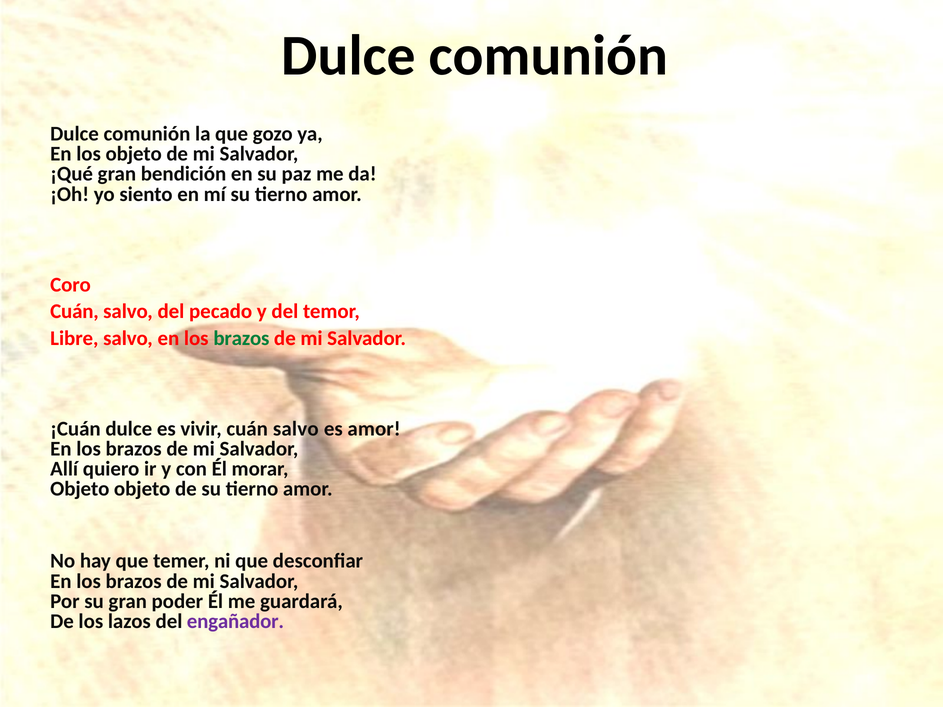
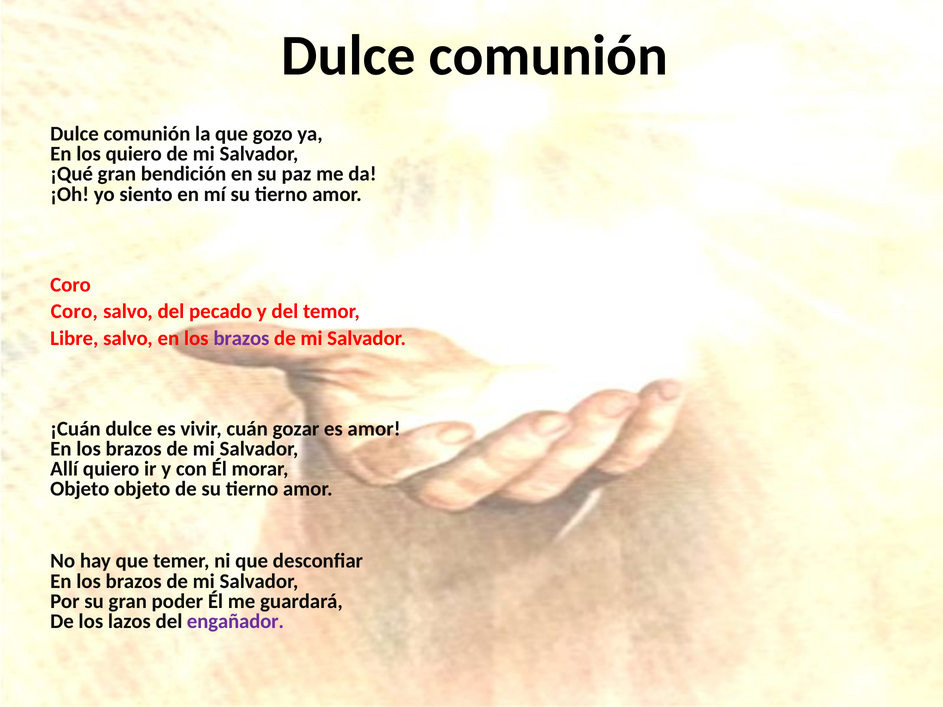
los objeto: objeto -> quiero
Cuán at (74, 312): Cuán -> Coro
brazos at (241, 338) colour: green -> purple
vivir cuán salvo: salvo -> gozar
